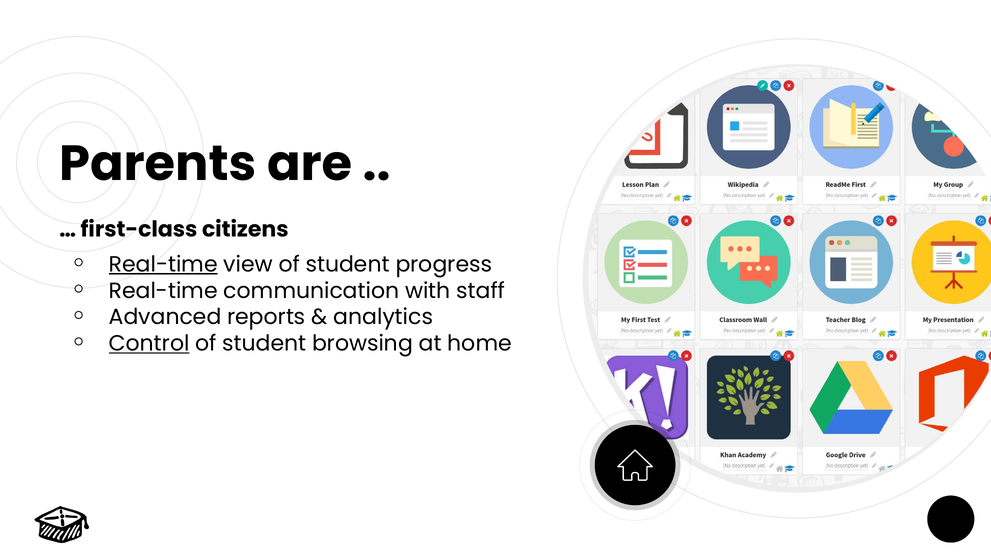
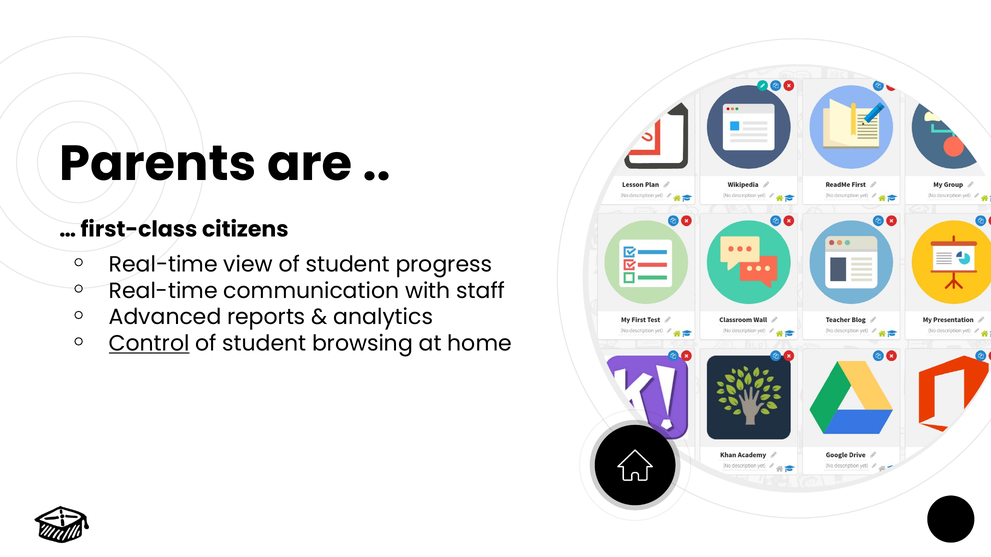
Real-time at (163, 265) underline: present -> none
